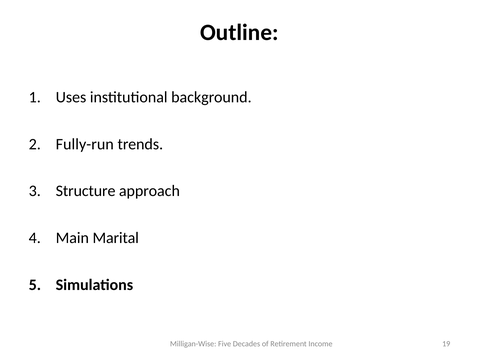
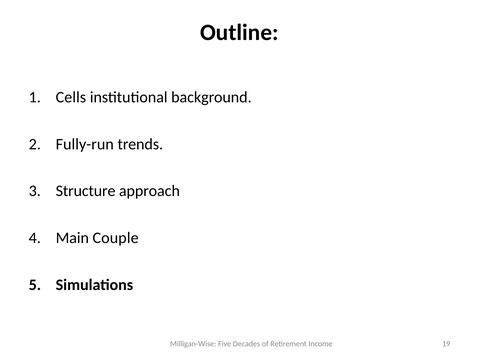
Uses: Uses -> Cells
Marital: Marital -> Couple
